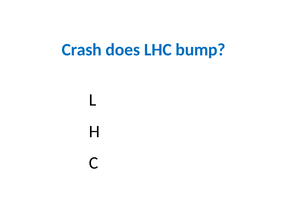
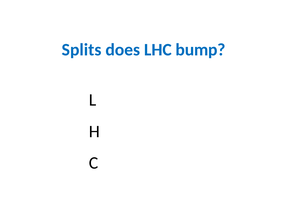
Crash: Crash -> Splits
